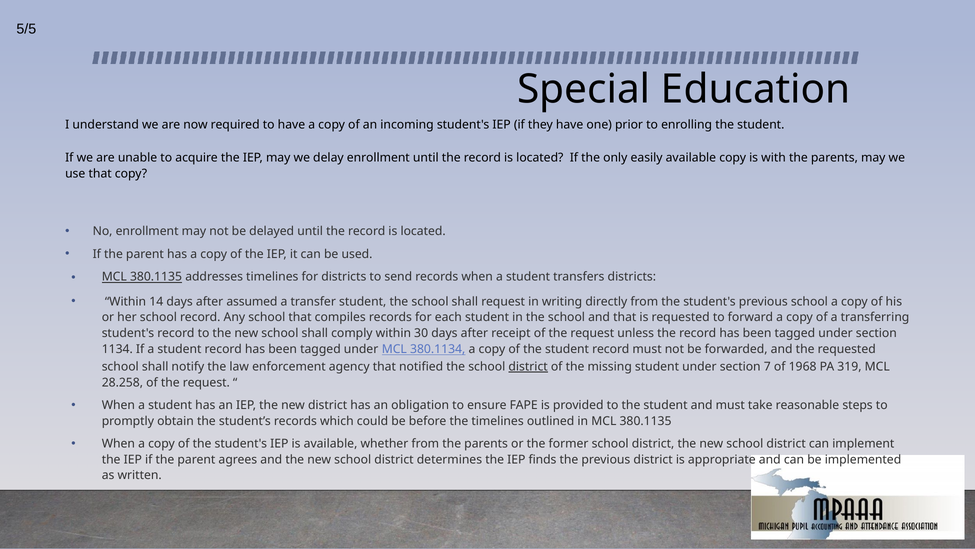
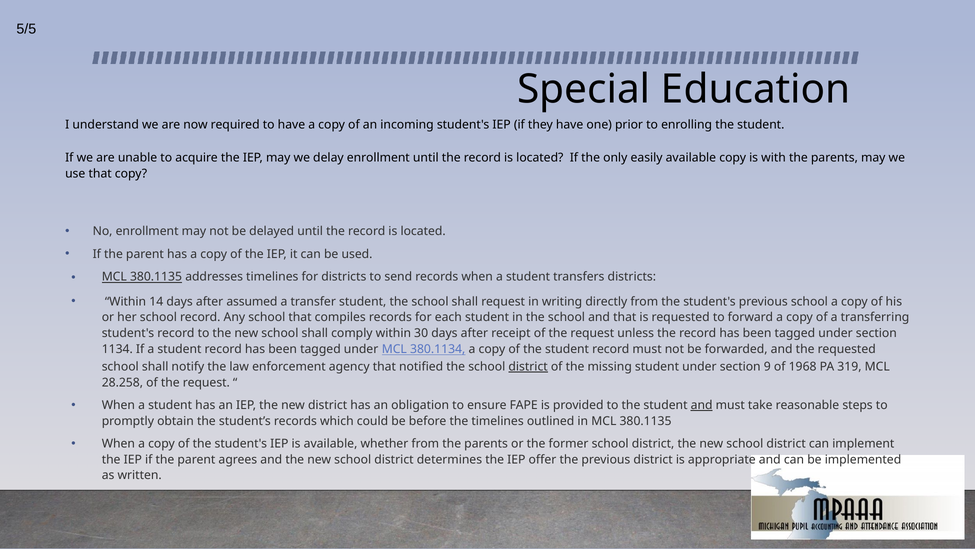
7: 7 -> 9
and at (702, 405) underline: none -> present
finds: finds -> offer
